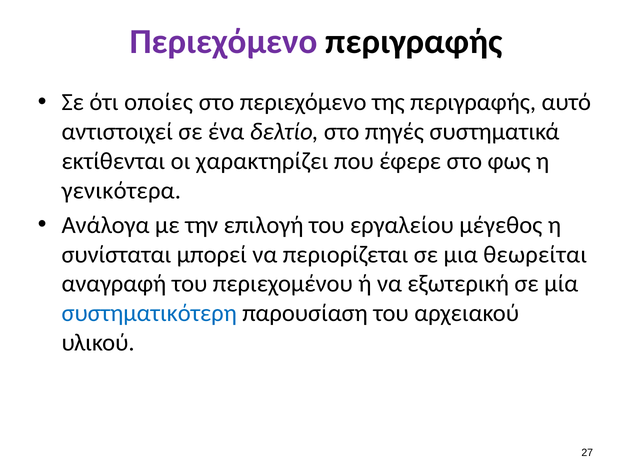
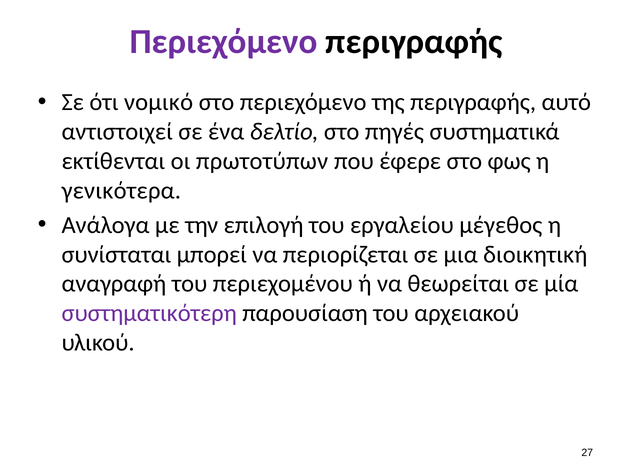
οποίες: οποίες -> νομικό
χαρακτηρίζει: χαρακτηρίζει -> πρωτοτύπων
θεωρείται: θεωρείται -> διοικητική
εξωτερική: εξωτερική -> θεωρείται
συστηματικότερη colour: blue -> purple
